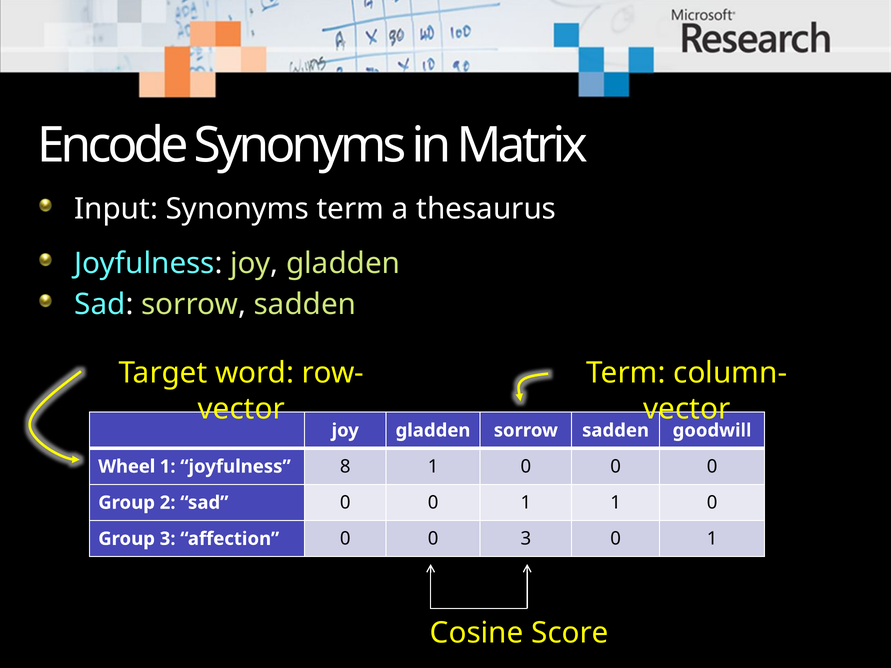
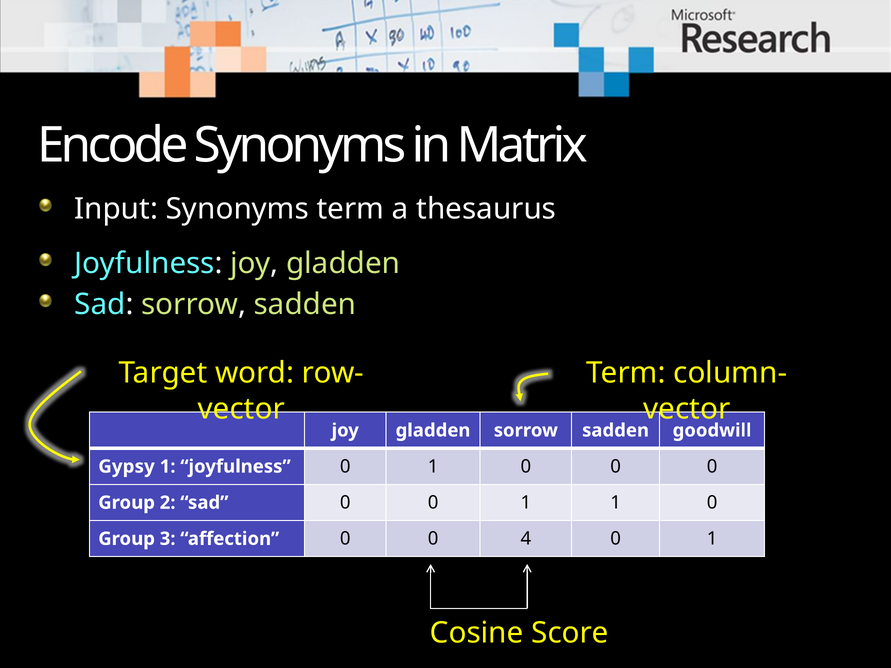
Wheel: Wheel -> Gypsy
joyfulness 8: 8 -> 0
0 3: 3 -> 4
